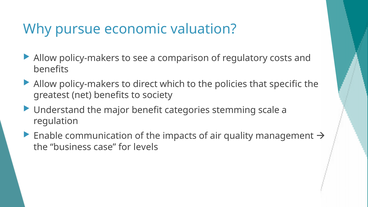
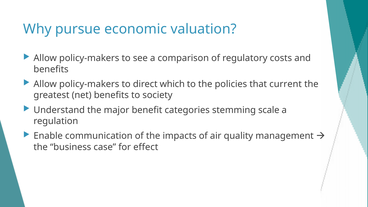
specific: specific -> current
levels: levels -> effect
